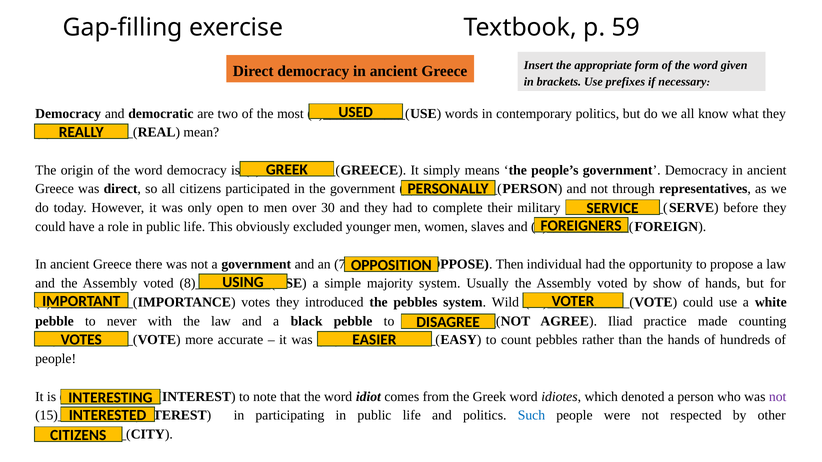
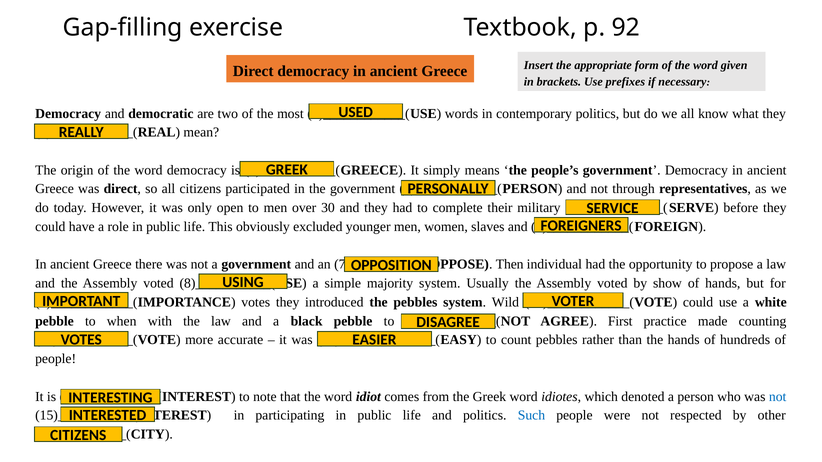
59: 59 -> 92
never: never -> when
Iliad: Iliad -> First
not at (778, 397) colour: purple -> blue
